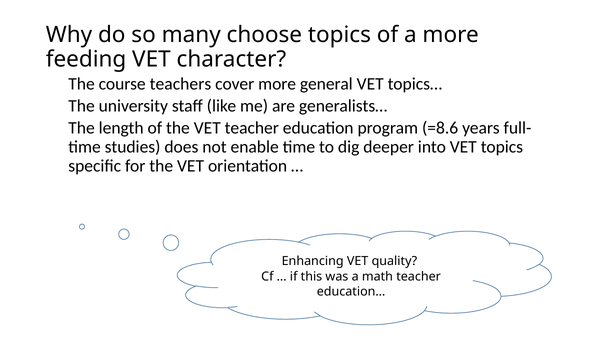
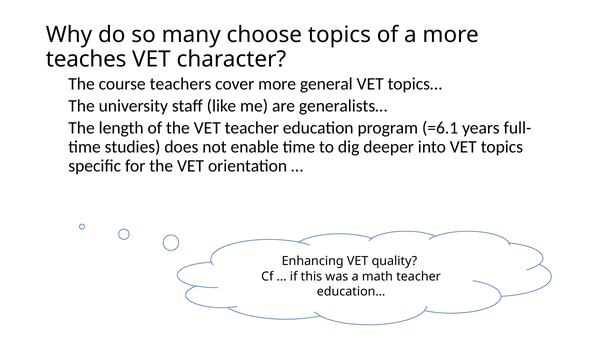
feeding: feeding -> teaches
=8.6: =8.6 -> =6.1
